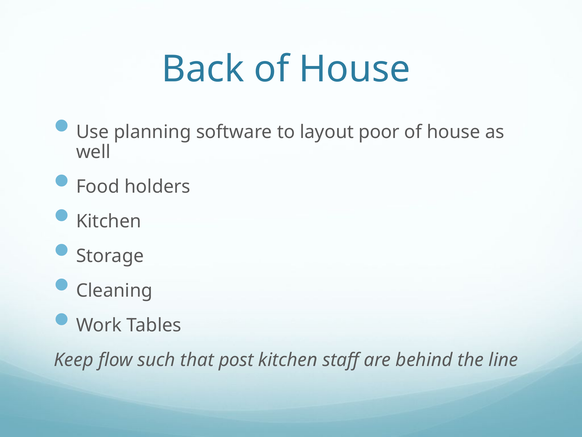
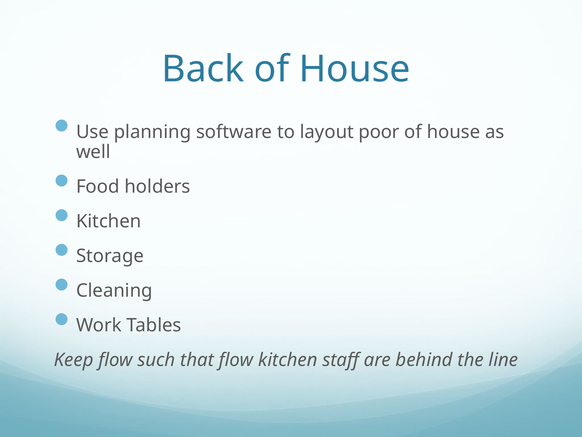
that post: post -> flow
